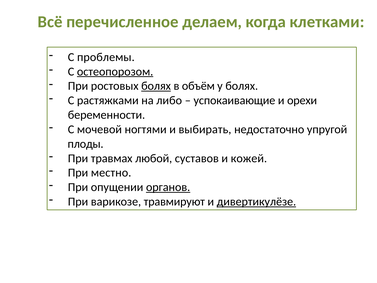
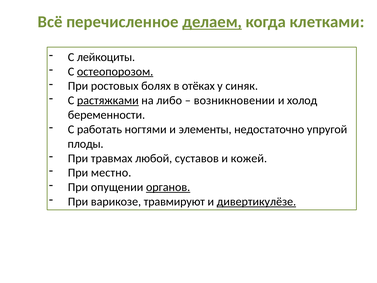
делаем underline: none -> present
проблемы: проблемы -> лейкоциты
болях at (156, 86) underline: present -> none
объём: объём -> отёках
у болях: болях -> синяк
растяжками underline: none -> present
успокаивающие: успокаивающие -> возникновении
орехи: орехи -> холод
мочевой: мочевой -> работать
выбирать: выбирать -> элементы
